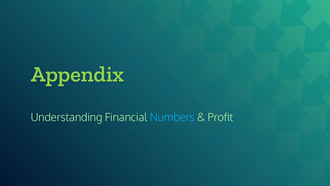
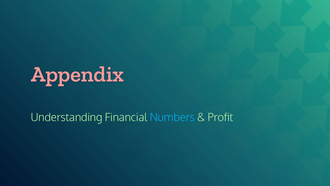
Appendix colour: light green -> pink
